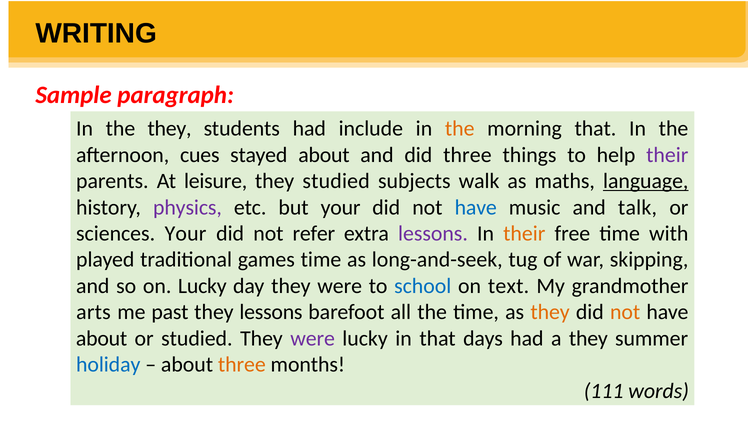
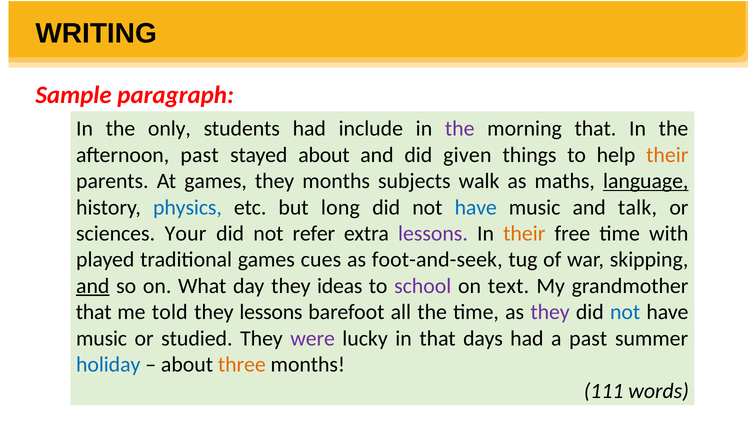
the they: they -> only
the at (460, 129) colour: orange -> purple
afternoon cues: cues -> past
did three: three -> given
their at (667, 155) colour: purple -> orange
At leisure: leisure -> games
they studied: studied -> months
physics colour: purple -> blue
but your: your -> long
games time: time -> cues
long-and-seek: long-and-seek -> foot-and-seek
and at (93, 286) underline: none -> present
on Lucky: Lucky -> What
day they were: were -> ideas
school colour: blue -> purple
arts at (94, 312): arts -> that
past: past -> told
they at (550, 312) colour: orange -> purple
not at (625, 312) colour: orange -> blue
about at (102, 338): about -> music
a they: they -> past
